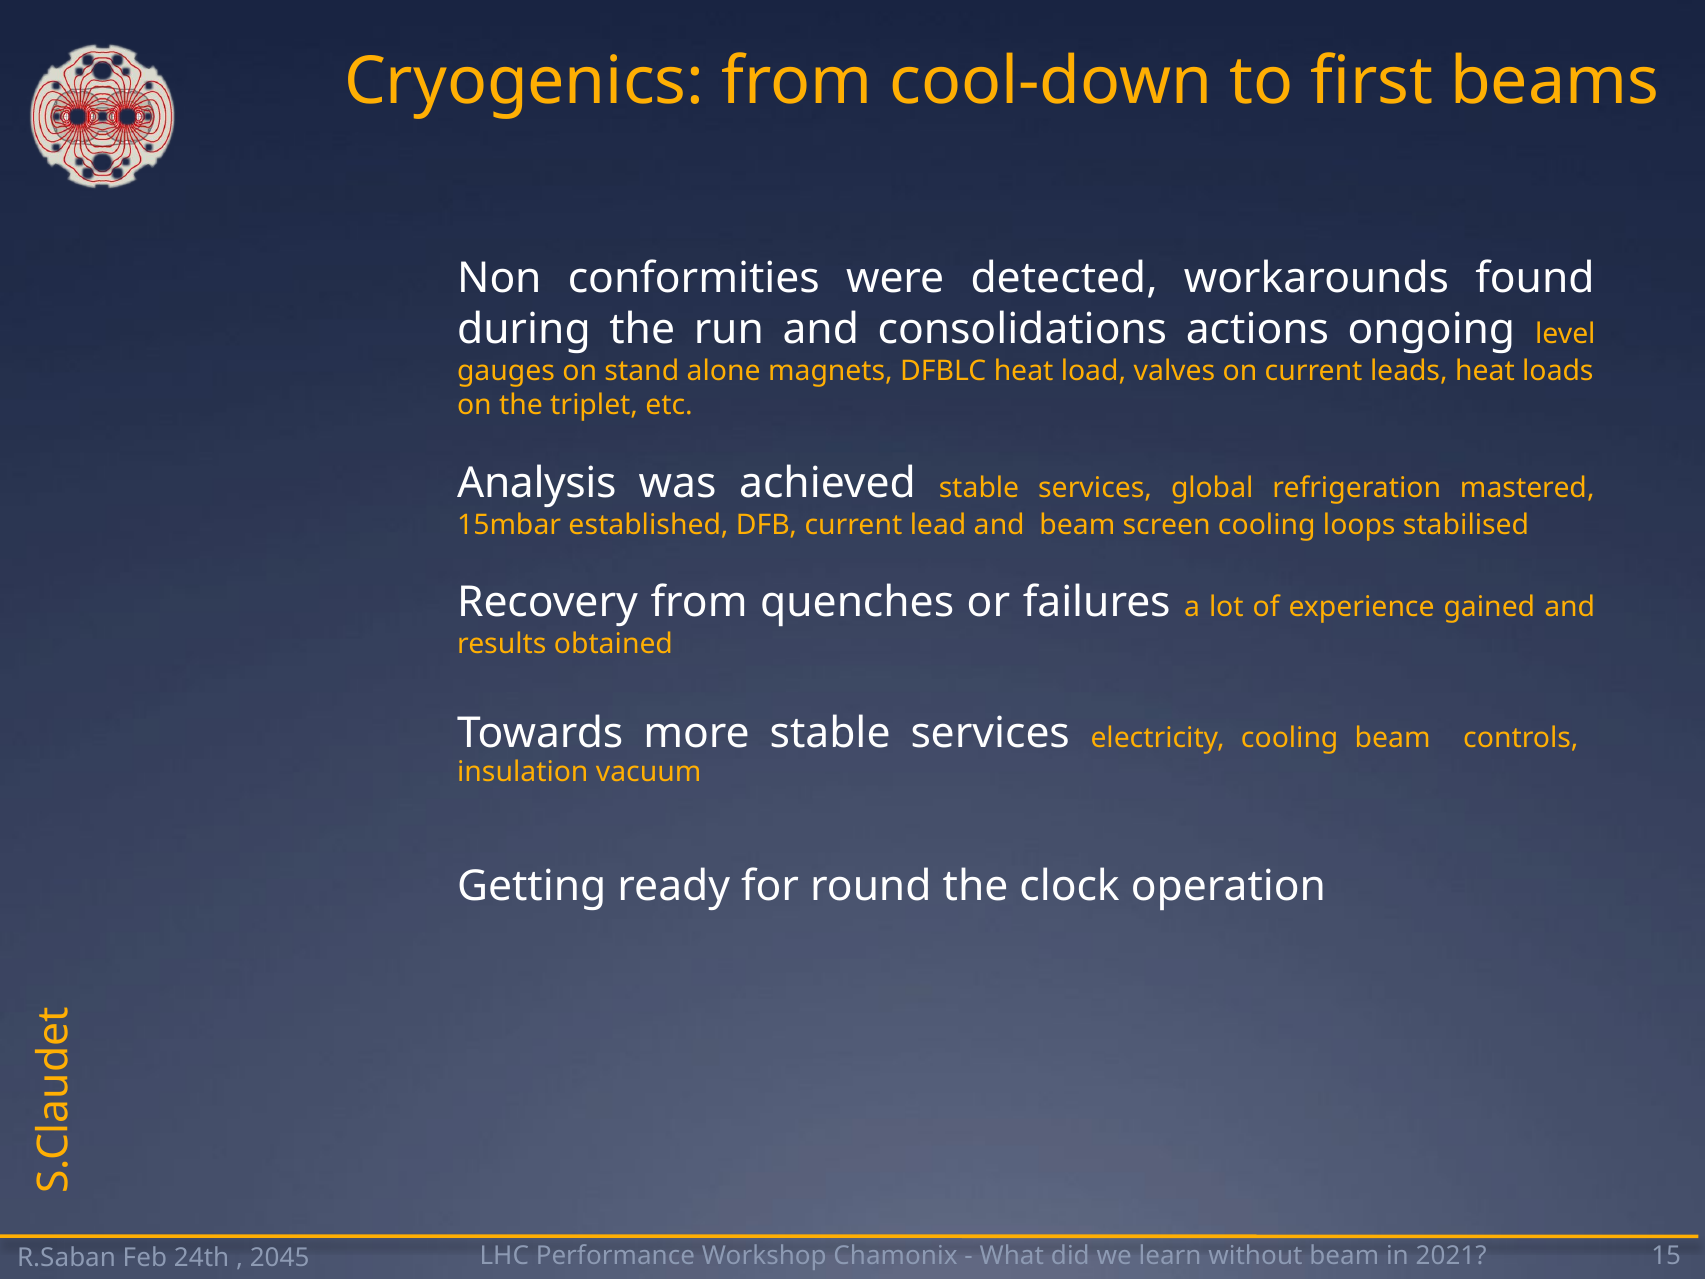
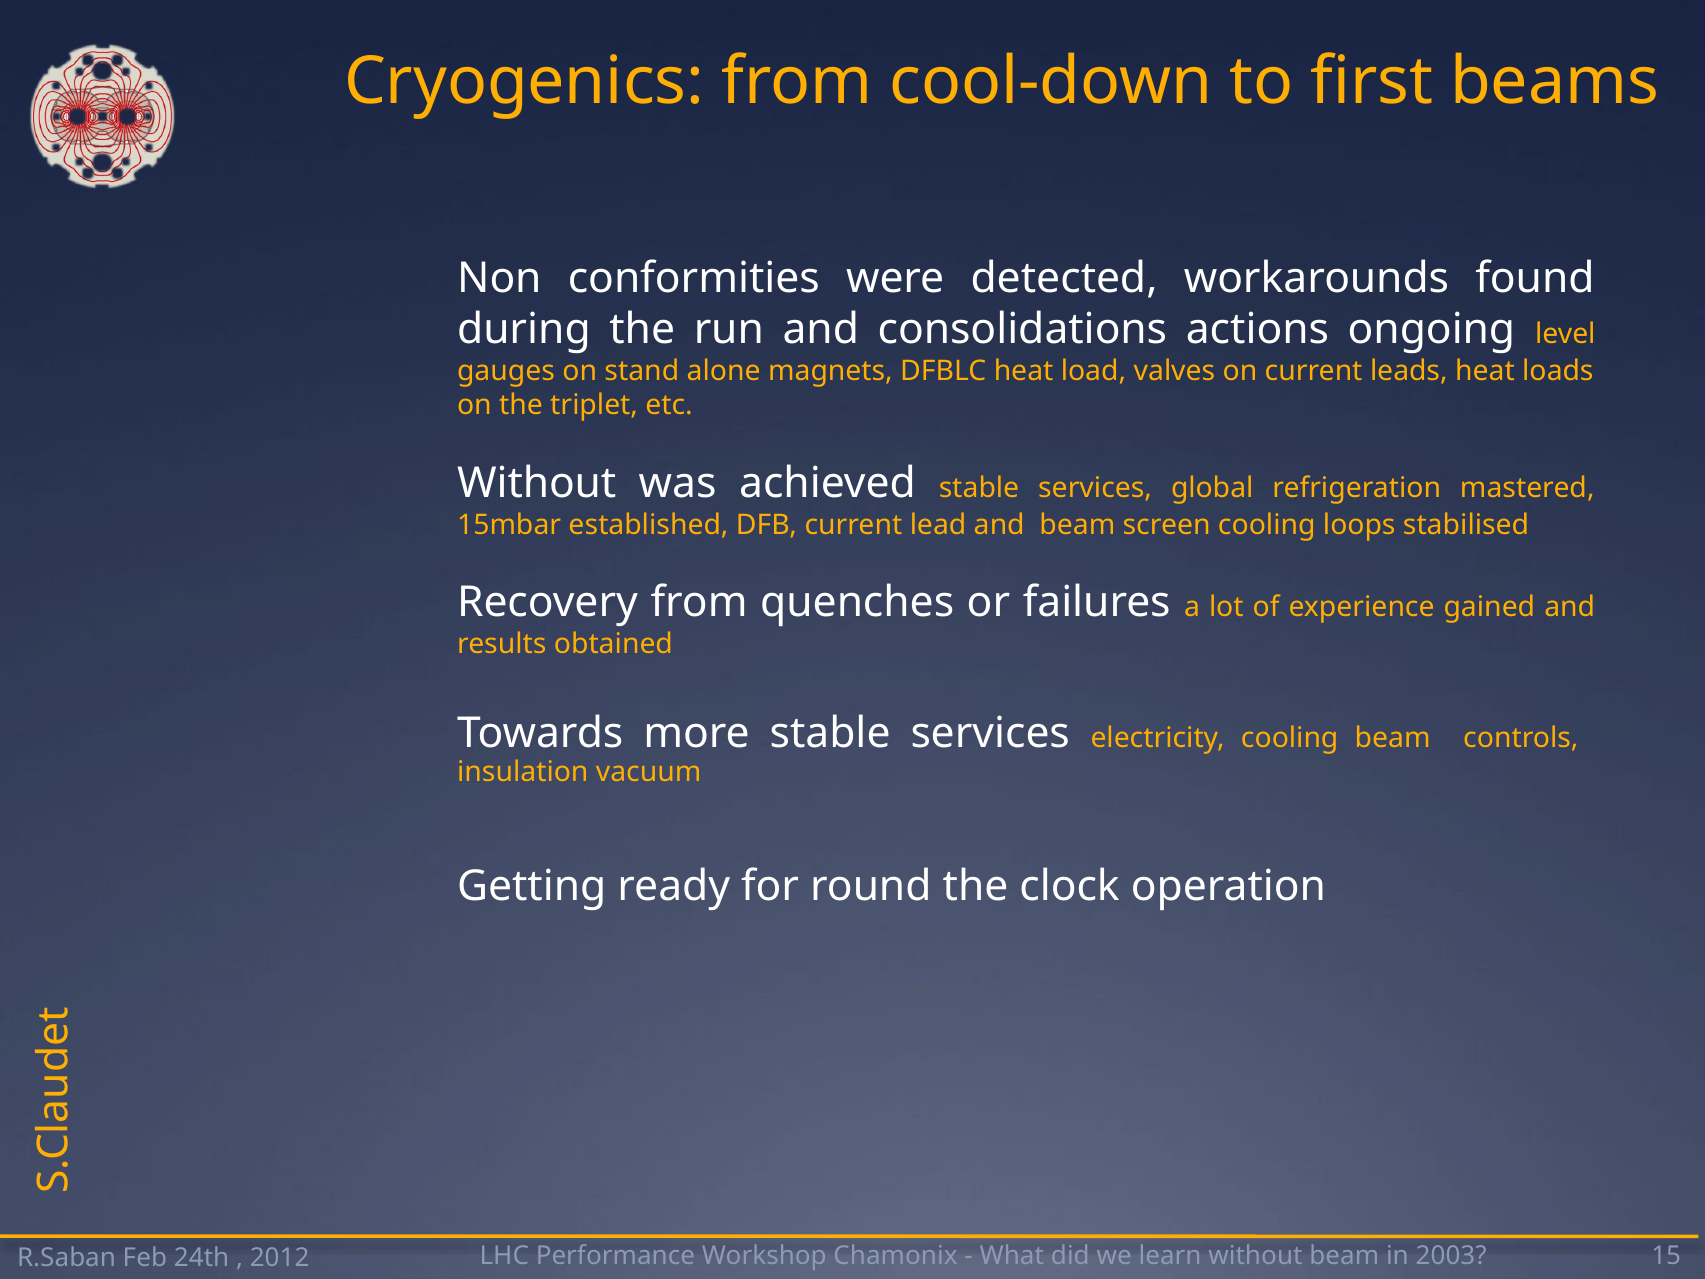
Analysis at (537, 483): Analysis -> Without
2021: 2021 -> 2003
2045: 2045 -> 2012
